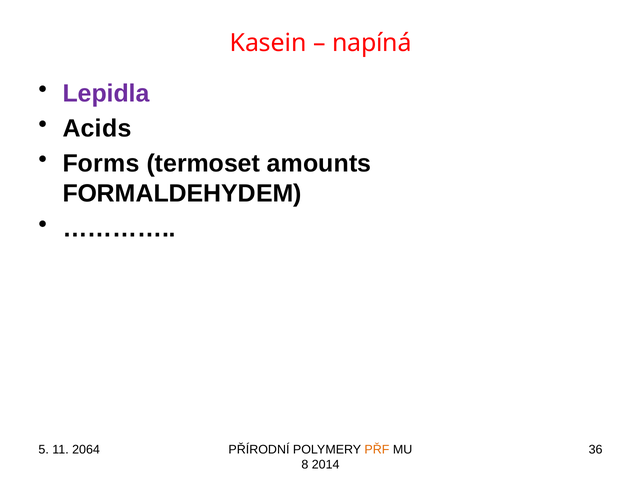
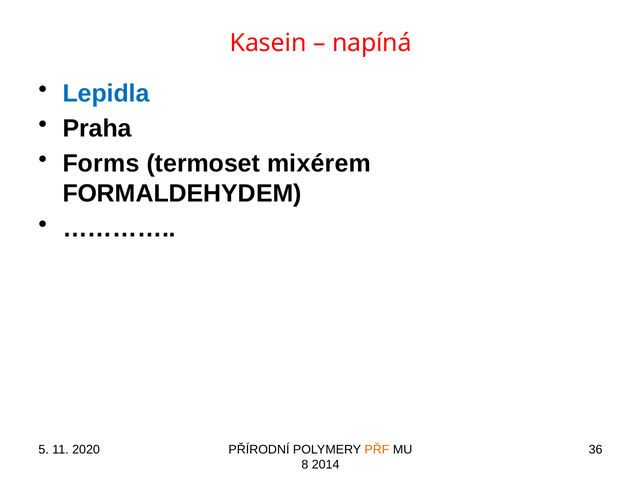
Lepidla colour: purple -> blue
Acids: Acids -> Praha
amounts: amounts -> mixérem
2064: 2064 -> 2020
